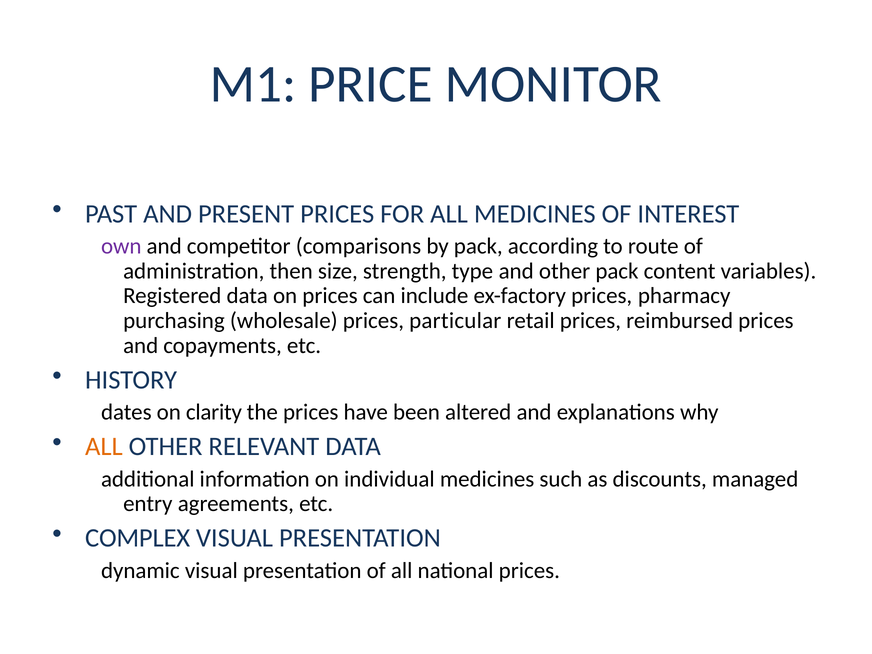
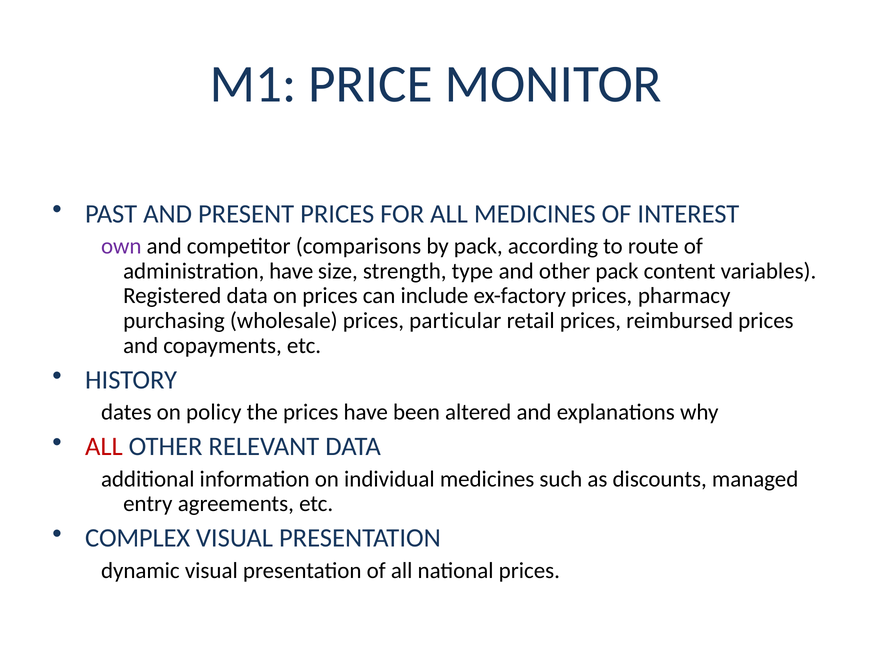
administration then: then -> have
clarity: clarity -> policy
ALL at (104, 447) colour: orange -> red
